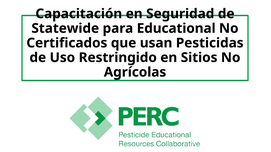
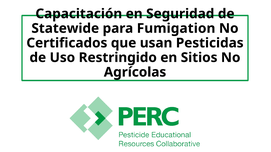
Educational: Educational -> Fumigation
